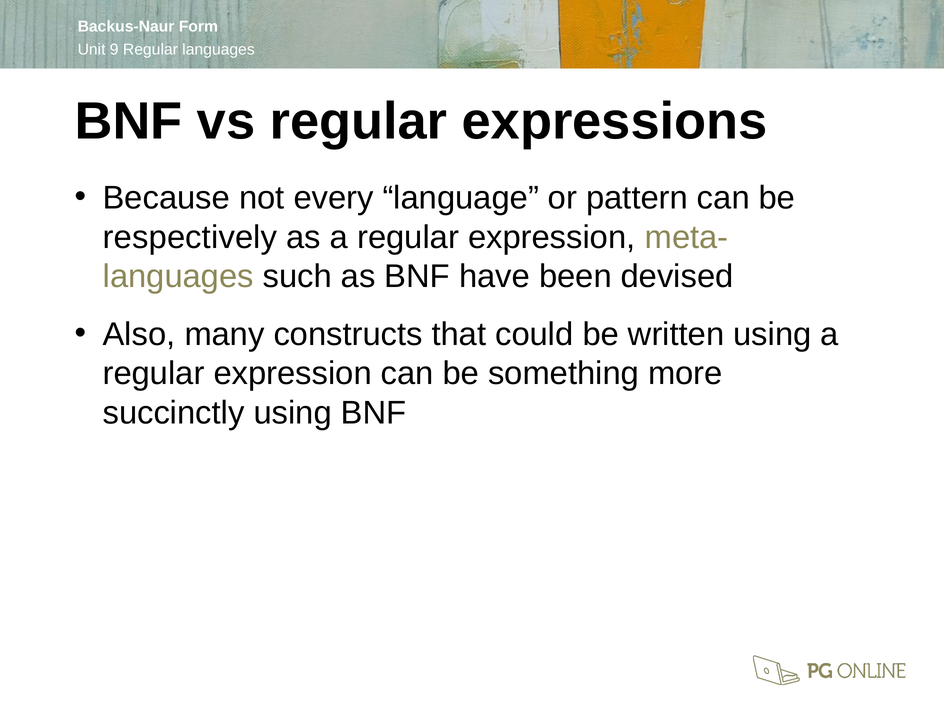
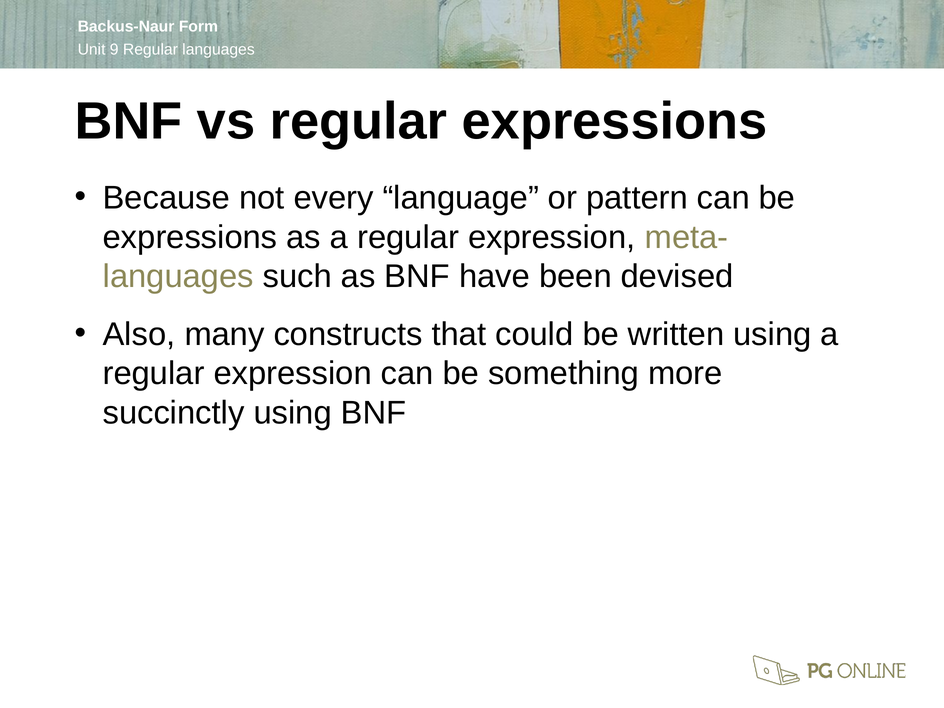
respectively at (190, 237): respectively -> expressions
